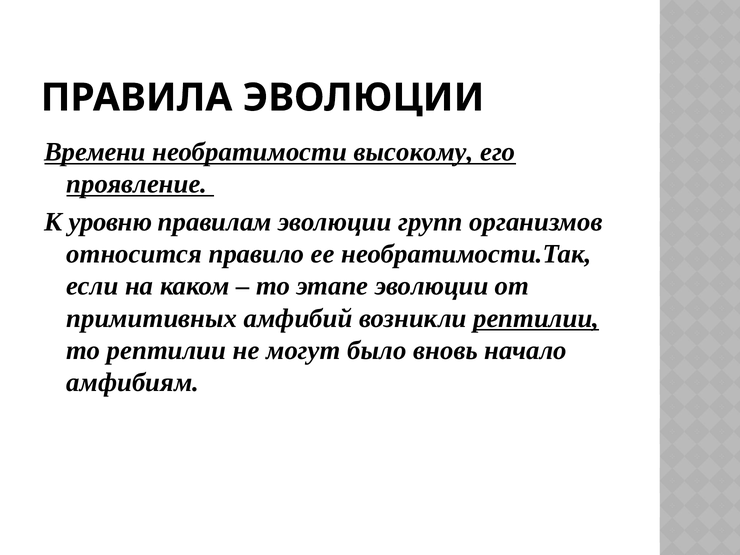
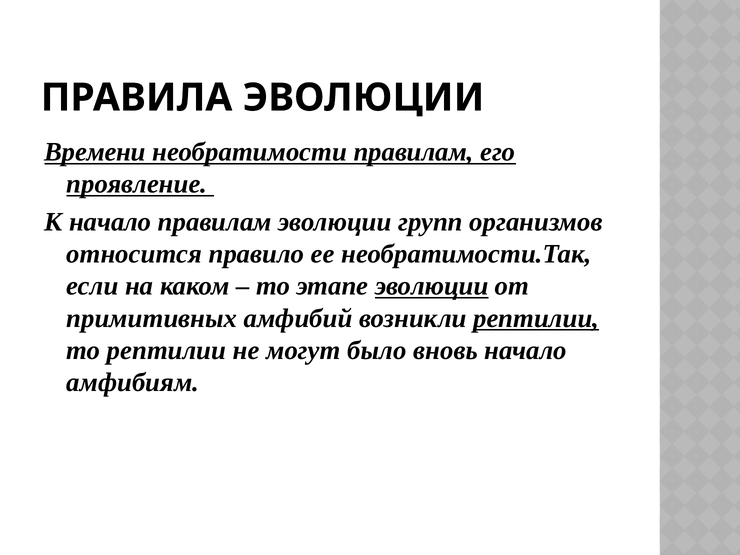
необратимости высокому: высокому -> правилам
К уровню: уровню -> начало
эволюции at (432, 286) underline: none -> present
